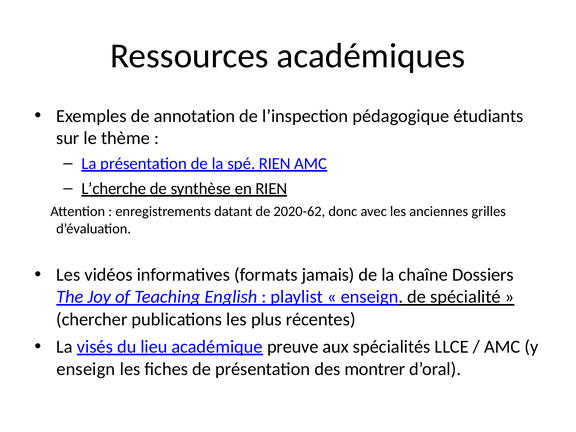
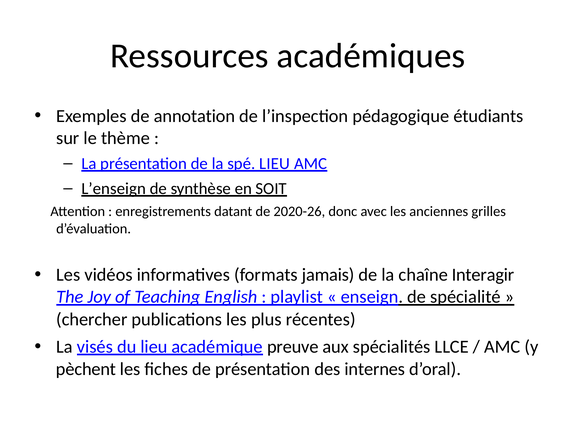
spé RIEN: RIEN -> LIEU
L’cherche: L’cherche -> L’enseign
en RIEN: RIEN -> SOIT
2020-62: 2020-62 -> 2020-26
Dossiers: Dossiers -> Interagir
enseign at (86, 369): enseign -> pèchent
montrer: montrer -> internes
